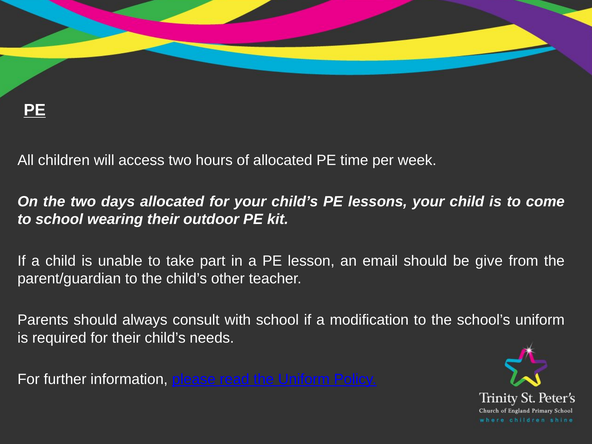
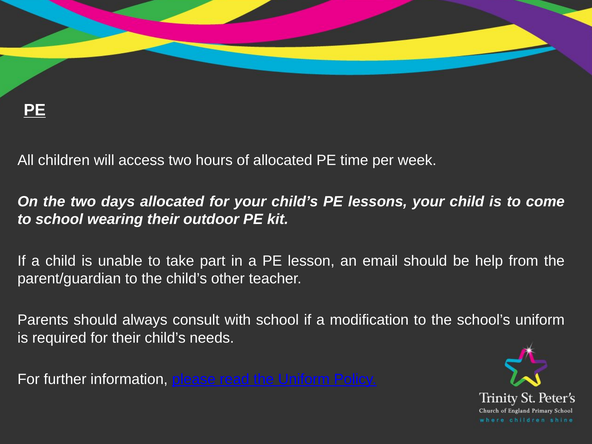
give: give -> help
